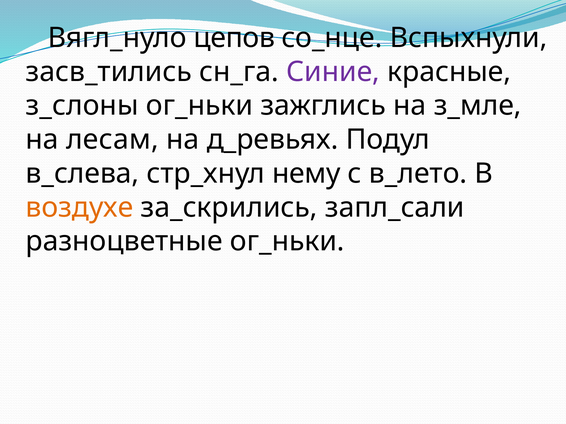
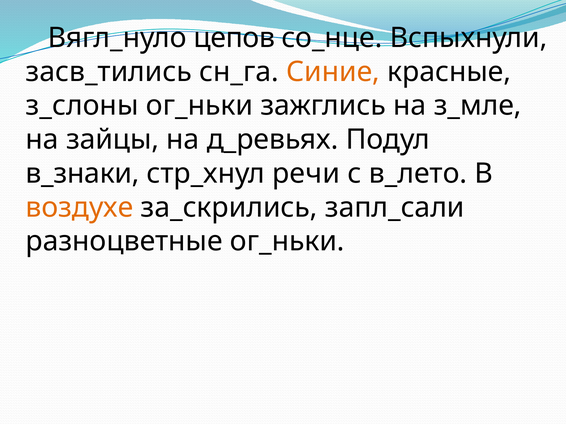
Синие colour: purple -> orange
лесам: лесам -> зайцы
в_слева: в_слева -> в_знаки
нему: нему -> речи
